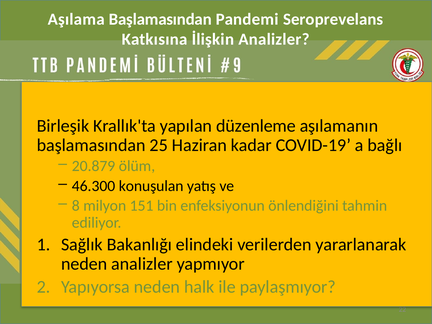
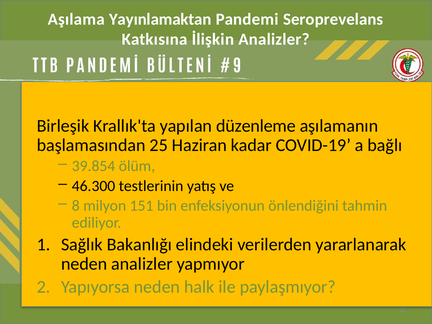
Aşılama Başlamasından: Başlamasından -> Yayınlamaktan
20.879: 20.879 -> 39.854
konuşulan: konuşulan -> testlerinin
